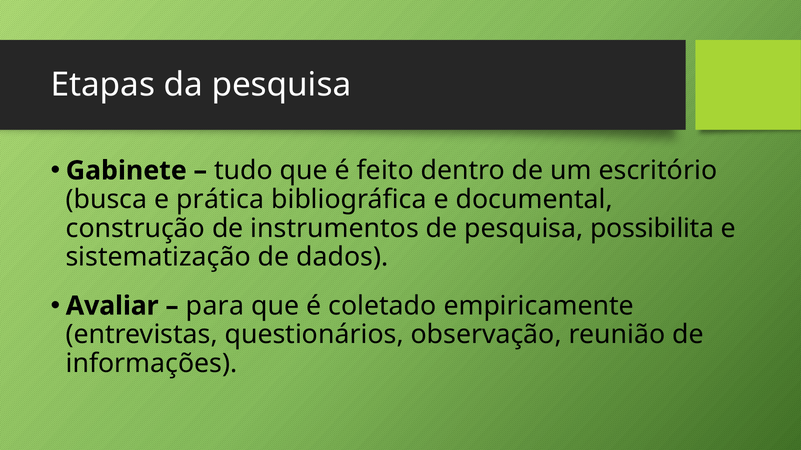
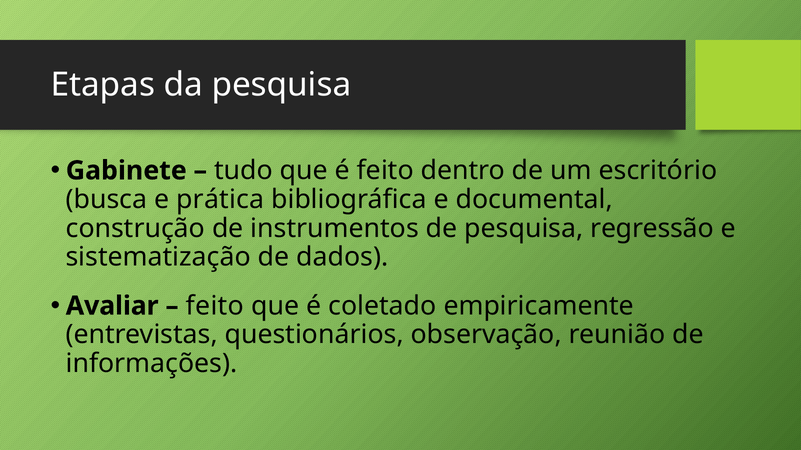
possibilita: possibilita -> regressão
para at (215, 306): para -> feito
